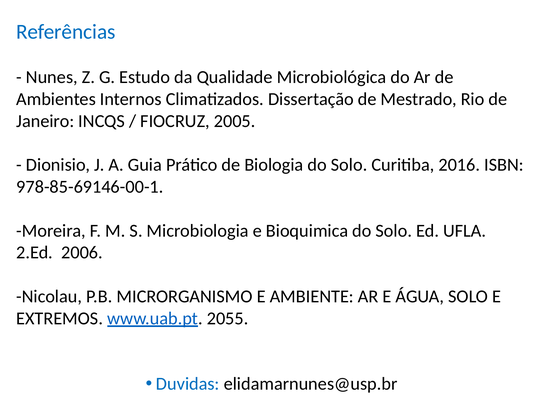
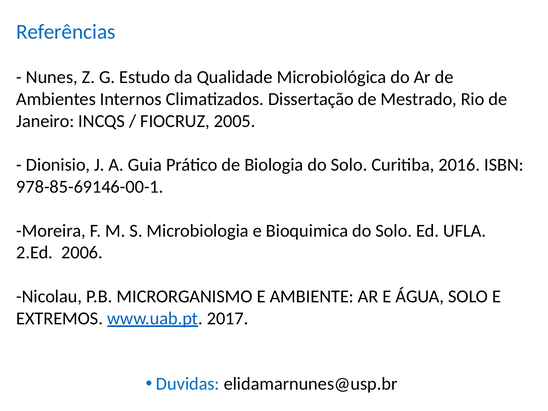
2055: 2055 -> 2017
